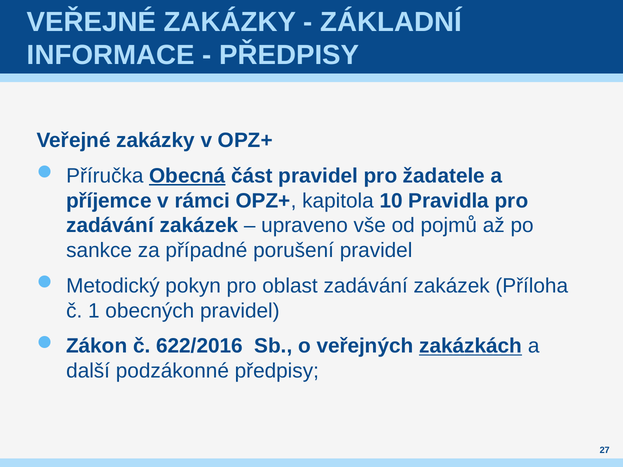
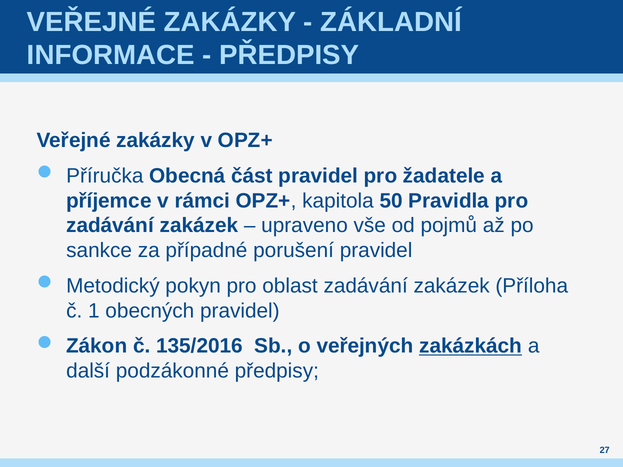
Obecná underline: present -> none
10: 10 -> 50
622/2016: 622/2016 -> 135/2016
